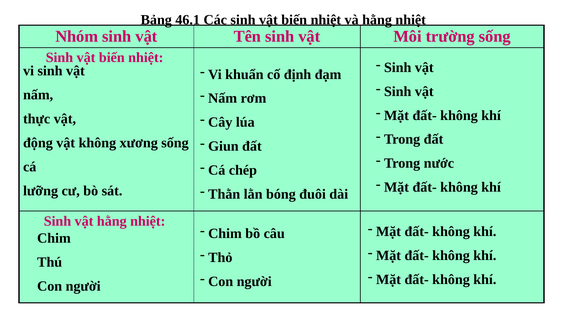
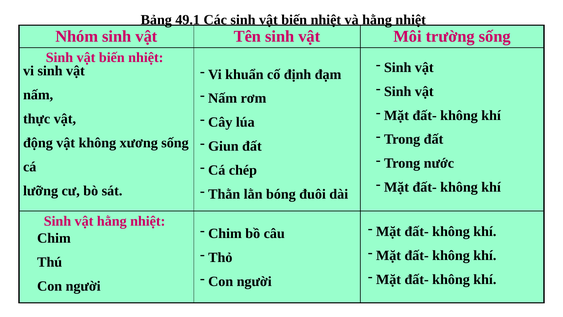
46.1: 46.1 -> 49.1
